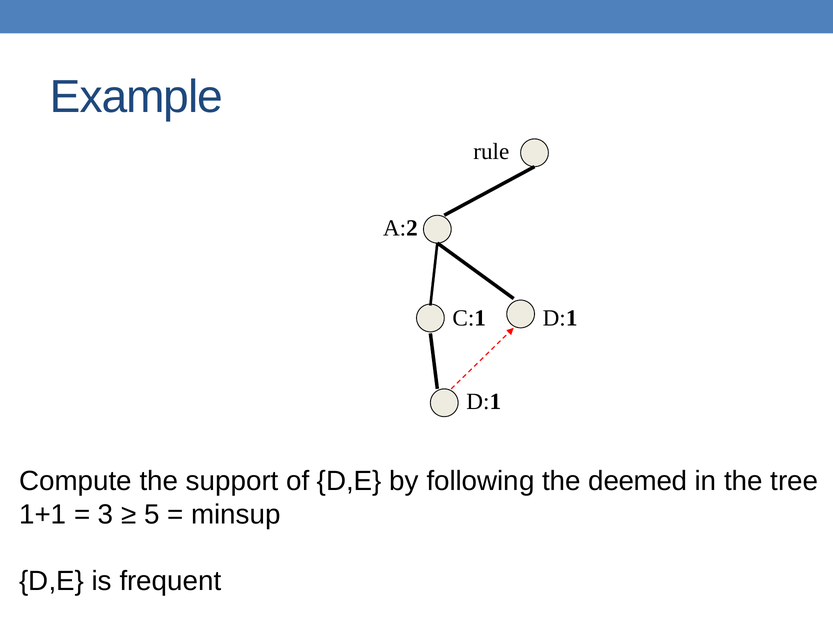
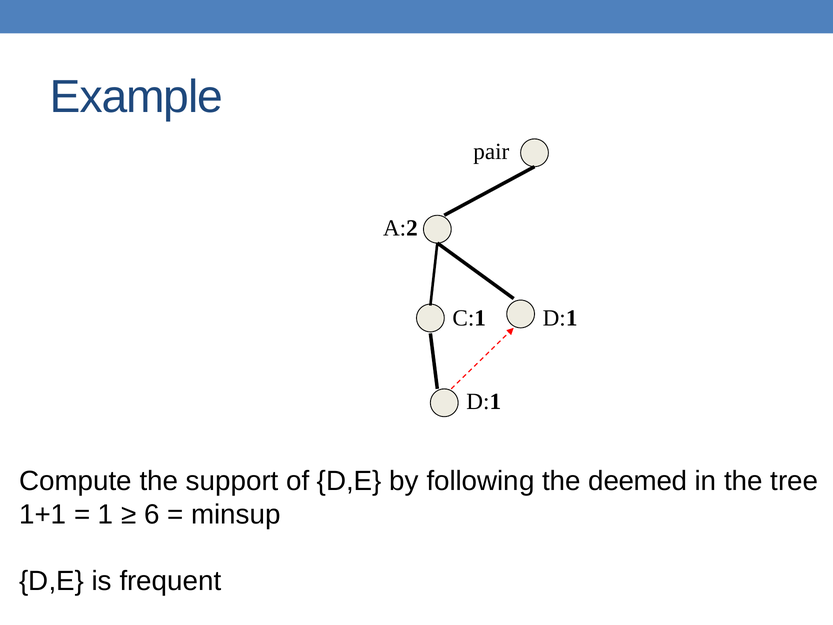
rule: rule -> pair
3: 3 -> 1
5: 5 -> 6
